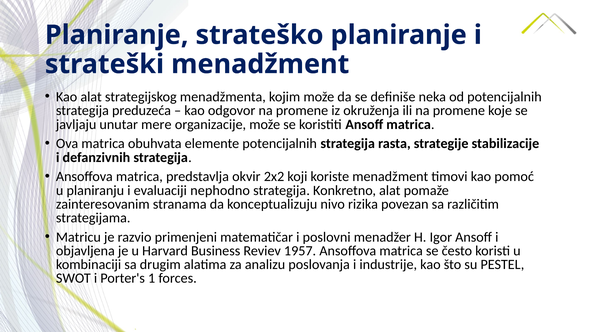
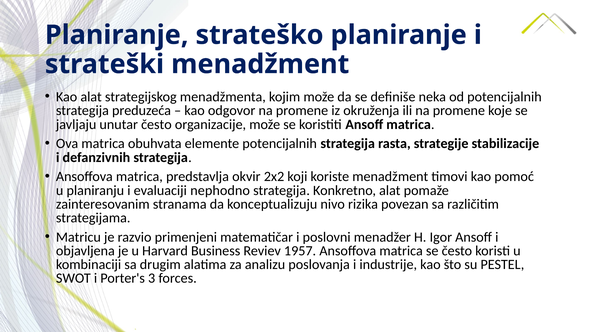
unutar mere: mere -> često
1: 1 -> 3
